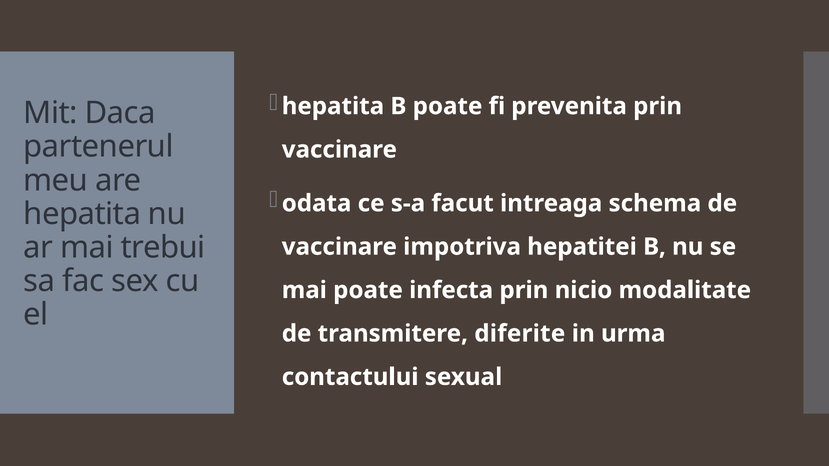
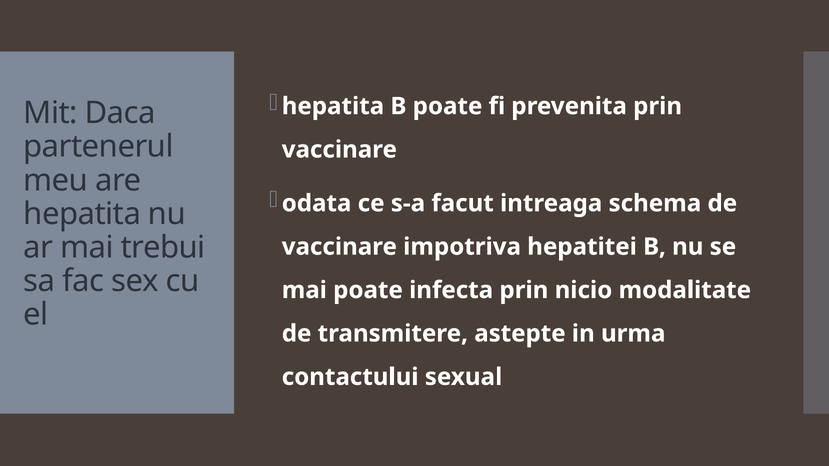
diferite: diferite -> astepte
